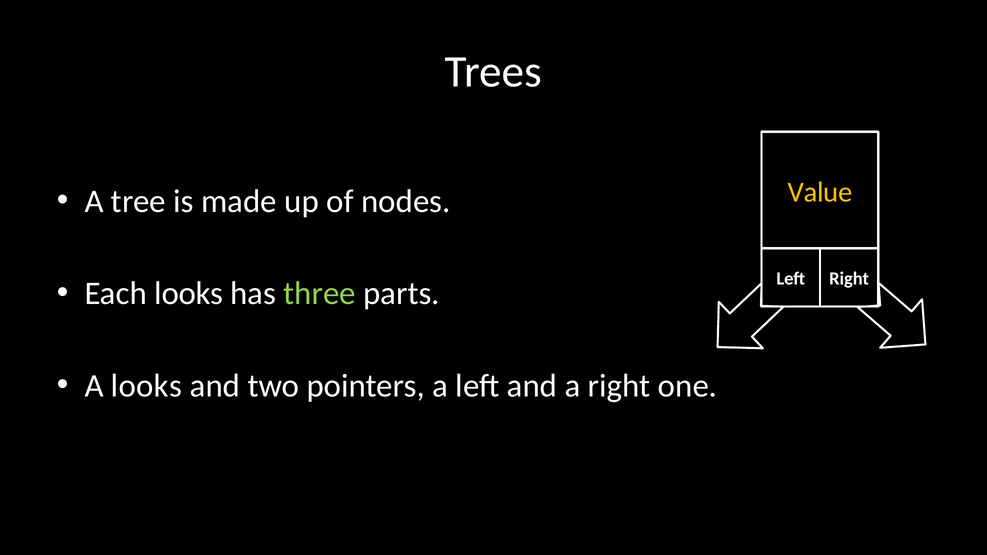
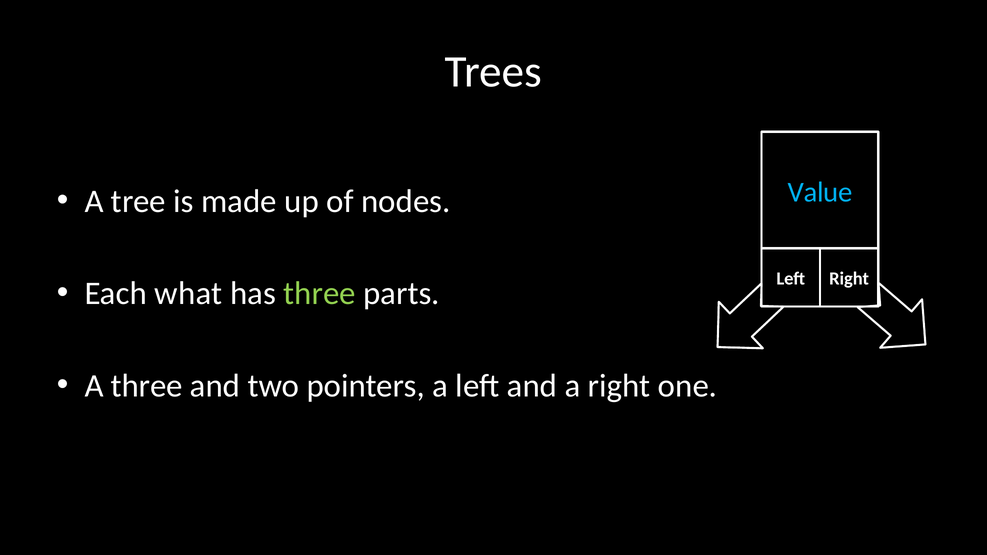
Value colour: yellow -> light blue
Each looks: looks -> what
A looks: looks -> three
